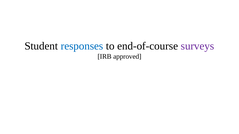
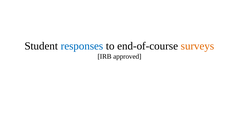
surveys colour: purple -> orange
